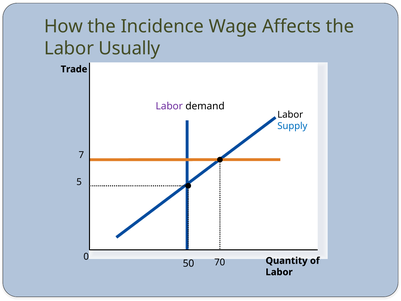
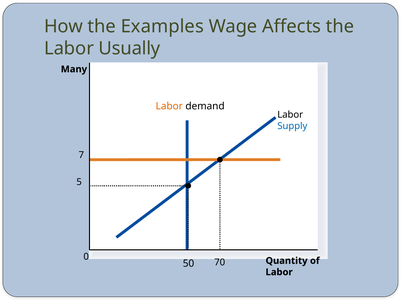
Incidence: Incidence -> Examples
Trade: Trade -> Many
Labor at (169, 106) colour: purple -> orange
